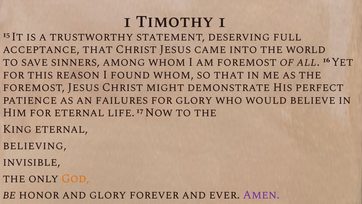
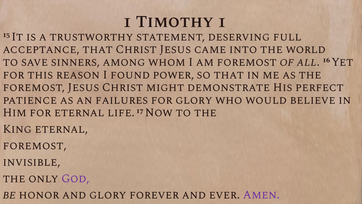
found whom: whom -> power
believing at (35, 145): believing -> foremost
God colour: orange -> purple
